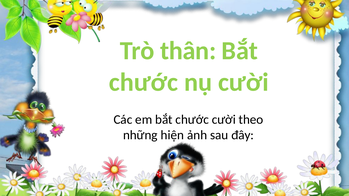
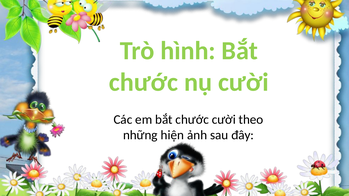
thân: thân -> hình
